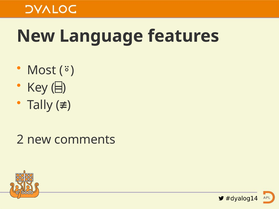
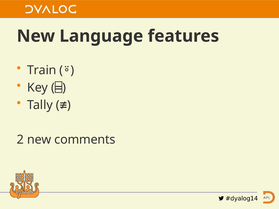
Most: Most -> Train
